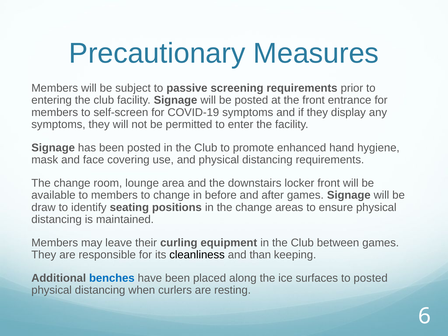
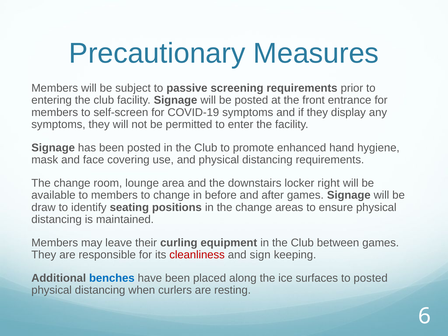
locker front: front -> right
cleanliness colour: black -> red
than: than -> sign
